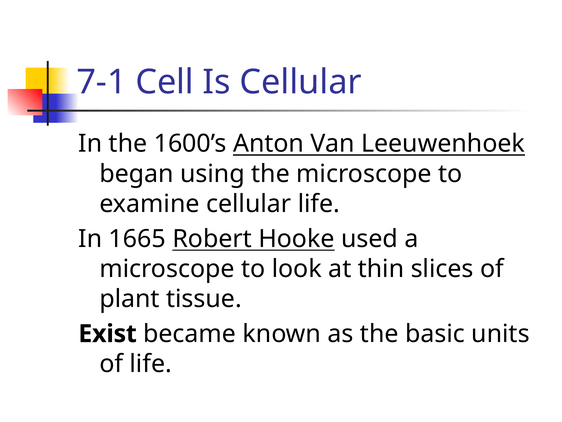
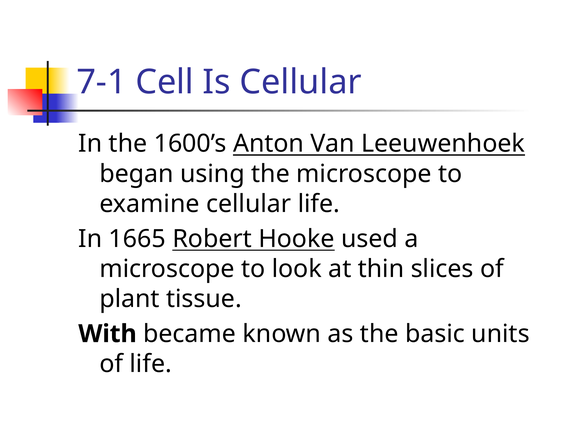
Exist: Exist -> With
